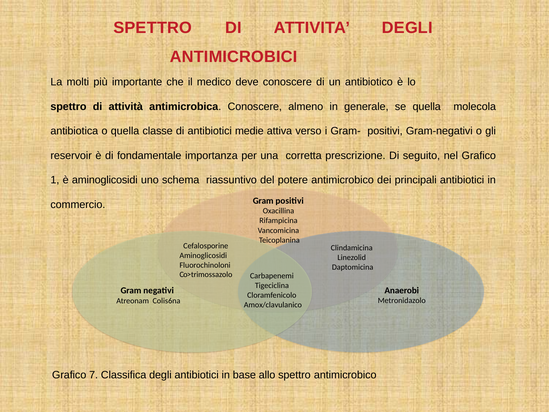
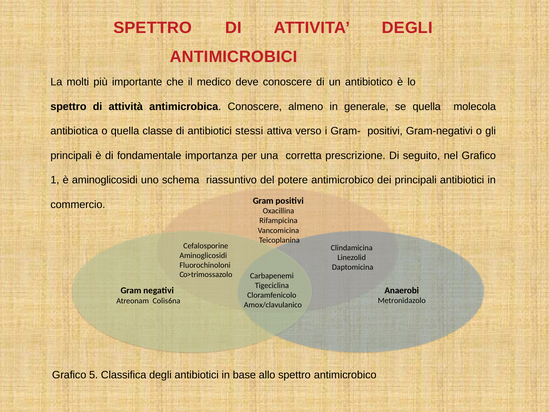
medie: medie -> stessi
reservoir at (71, 156): reservoir -> principali
7: 7 -> 5
